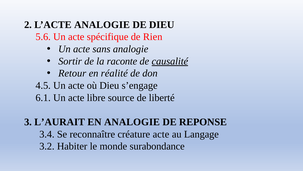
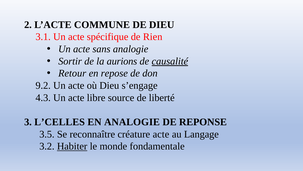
L’ACTE ANALOGIE: ANALOGIE -> COMMUNE
5.6: 5.6 -> 3.1
raconte: raconte -> aurions
réalité: réalité -> repose
4.5: 4.5 -> 9.2
6.1: 6.1 -> 4.3
L’AURAIT: L’AURAIT -> L’CELLES
3.4: 3.4 -> 3.5
Habiter underline: none -> present
surabondance: surabondance -> fondamentale
